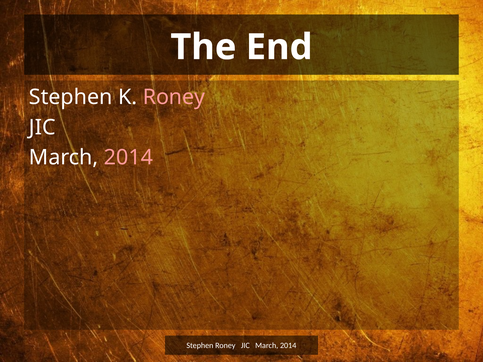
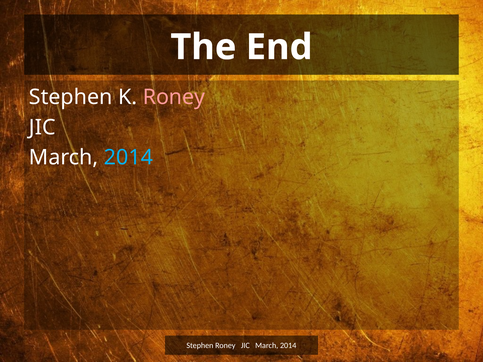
2014 at (128, 157) colour: pink -> light blue
